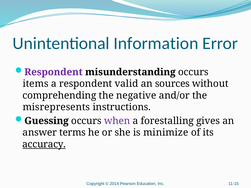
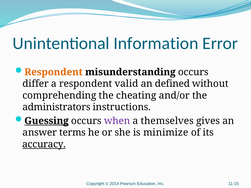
Respondent at (53, 72) colour: purple -> orange
items: items -> differ
sources: sources -> defined
negative: negative -> cheating
misrepresents: misrepresents -> administrators
Guessing underline: none -> present
forestalling: forestalling -> themselves
